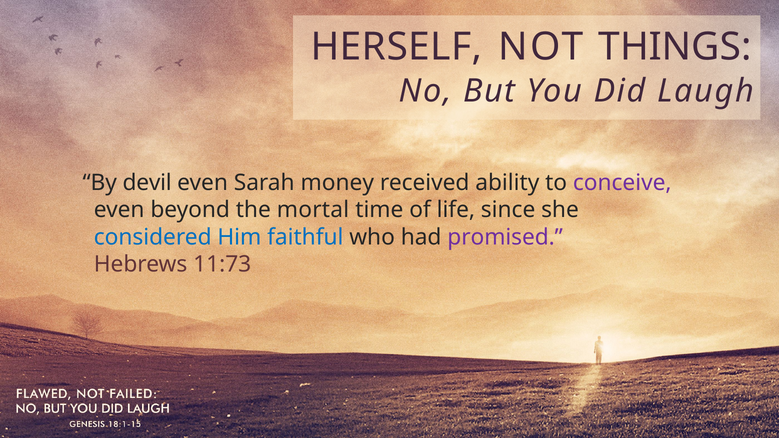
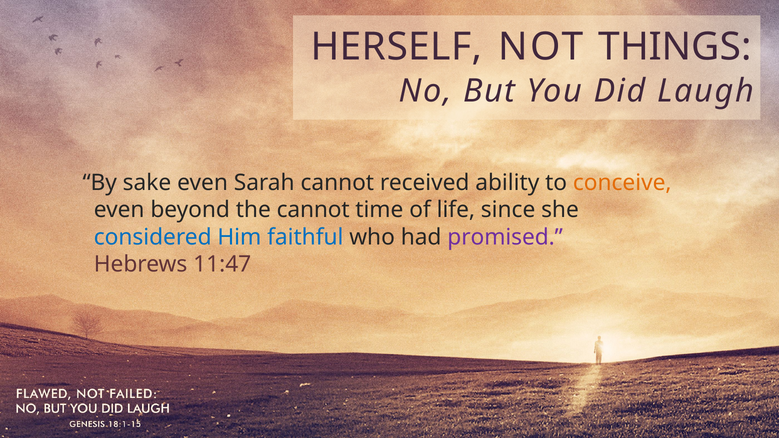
devil: devil -> sake
Sarah money: money -> cannot
conceive colour: purple -> orange
the mortal: mortal -> cannot
11:73: 11:73 -> 11:47
